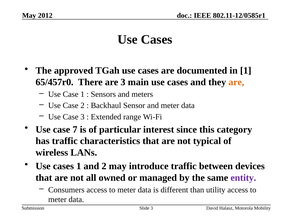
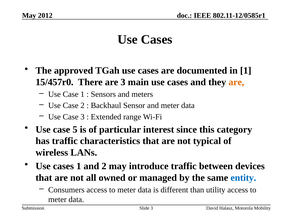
65/457r0: 65/457r0 -> 15/457r0
7: 7 -> 5
entity colour: purple -> blue
